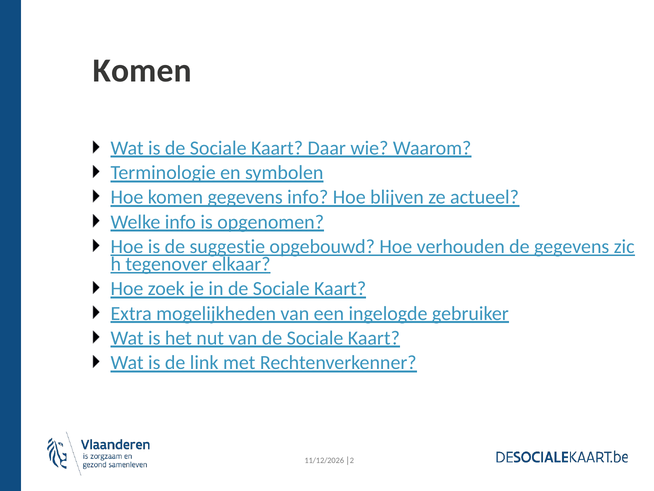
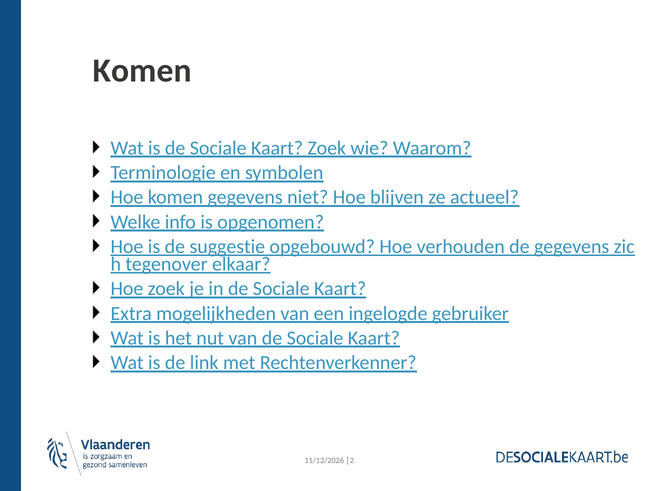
Kaart Daar: Daar -> Zoek
gegevens info: info -> niet
